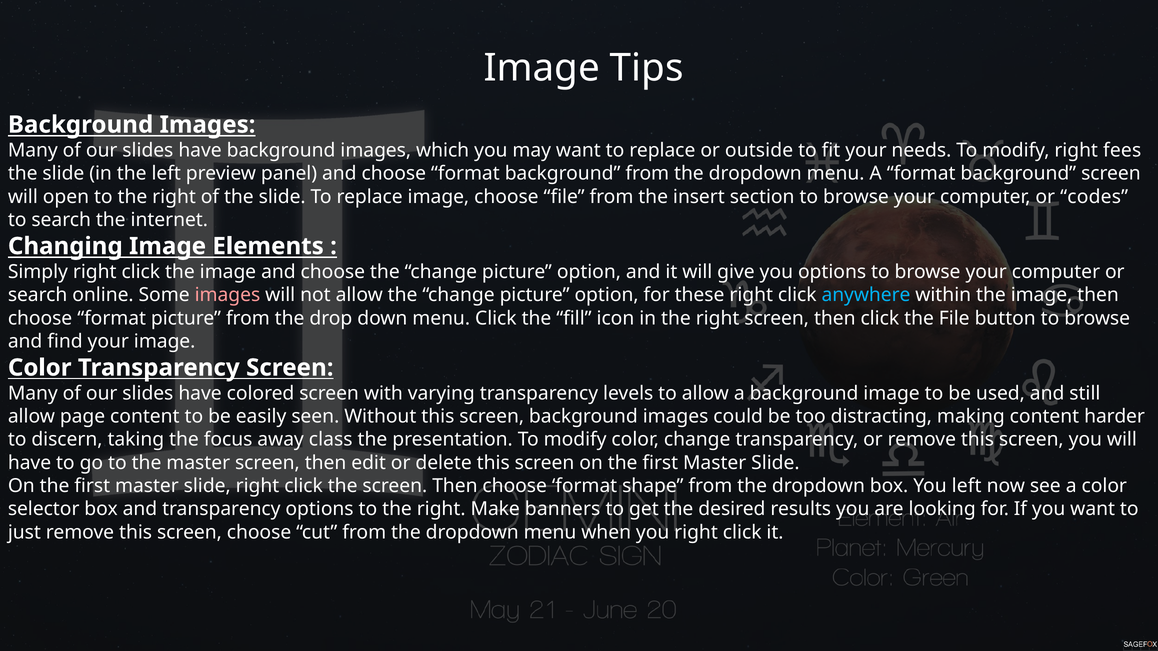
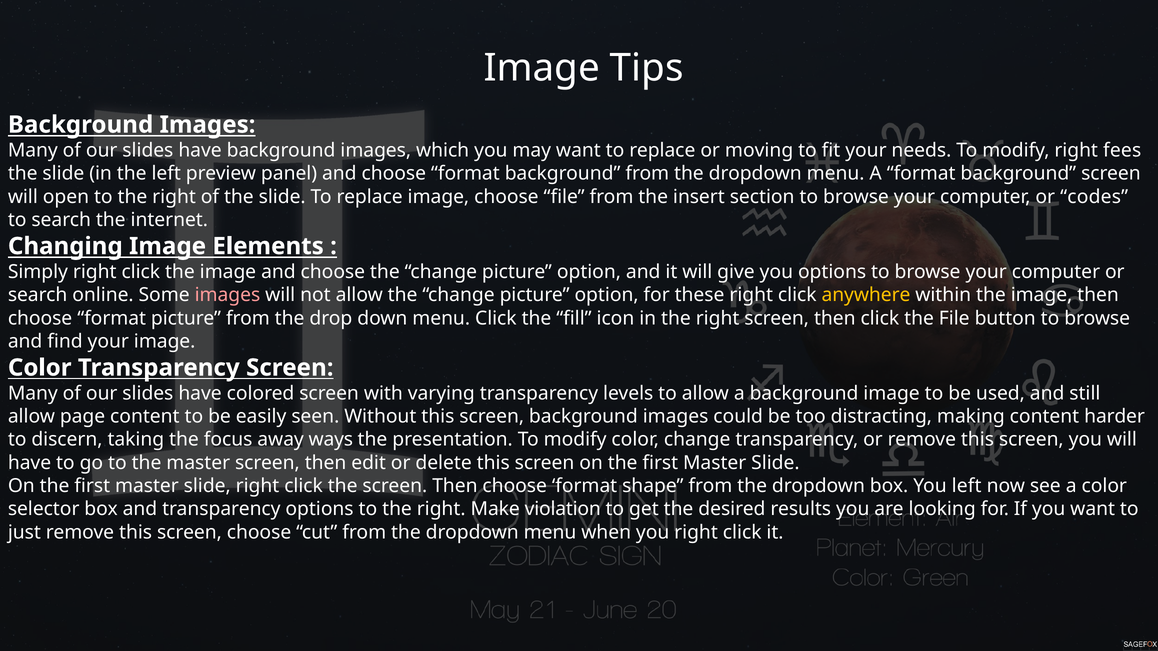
outside: outside -> moving
anywhere colour: light blue -> yellow
class: class -> ways
banners: banners -> violation
